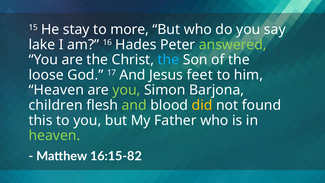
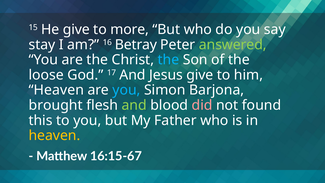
He stay: stay -> give
lake: lake -> stay
Hades: Hades -> Betray
Jesus feet: feet -> give
you at (126, 90) colour: light green -> light blue
children: children -> brought
did colour: yellow -> pink
heaven at (54, 135) colour: light green -> yellow
16:15-82: 16:15-82 -> 16:15-67
